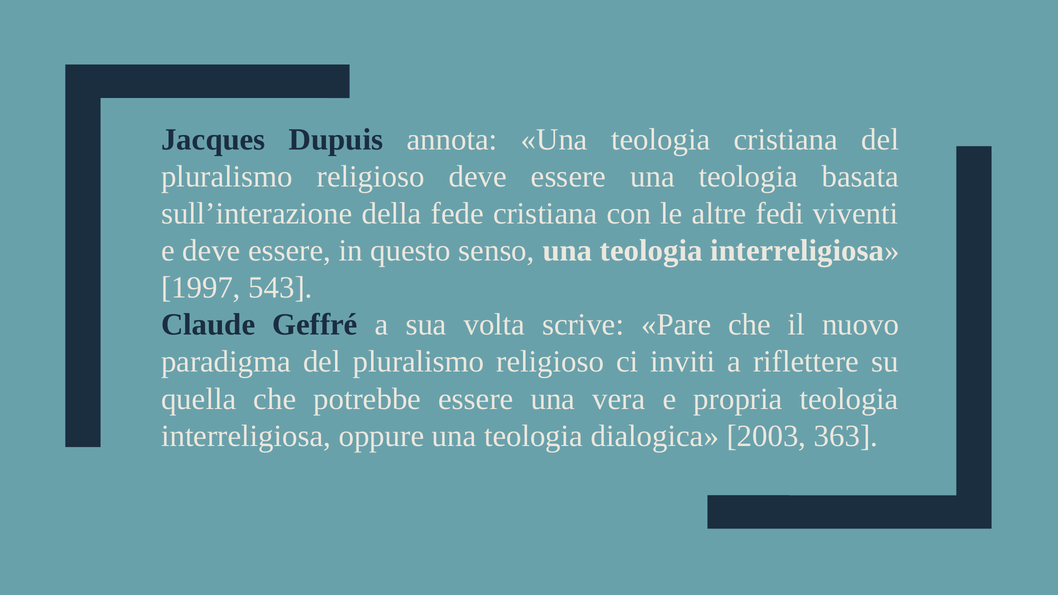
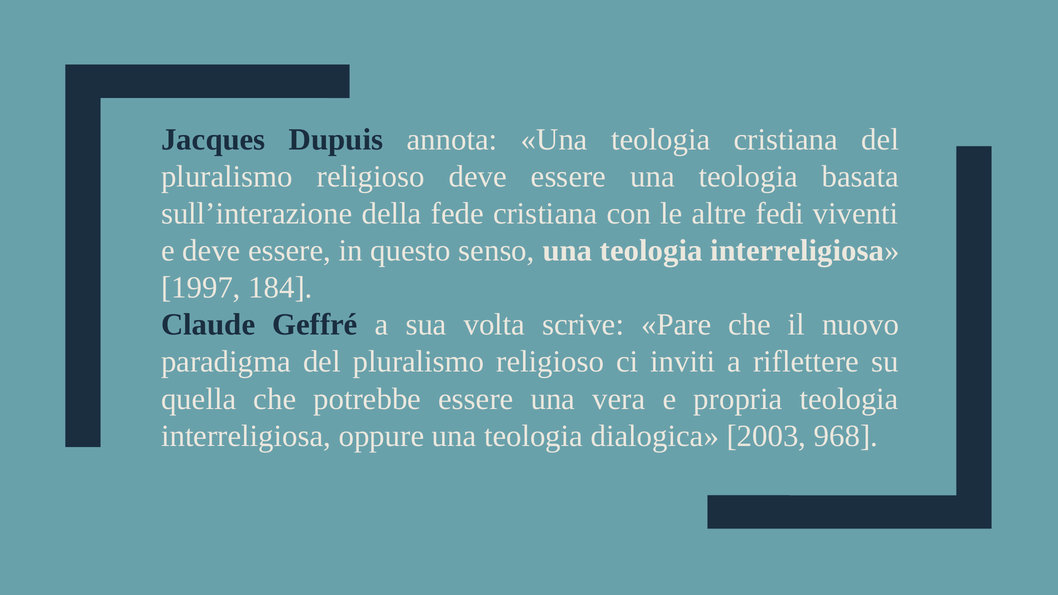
543: 543 -> 184
363: 363 -> 968
